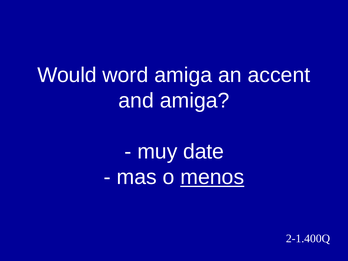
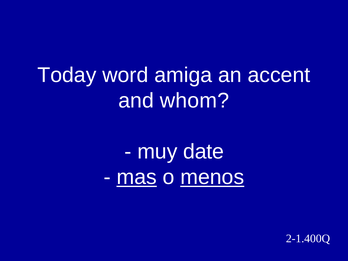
Would: Would -> Today
and amiga: amiga -> whom
mas underline: none -> present
